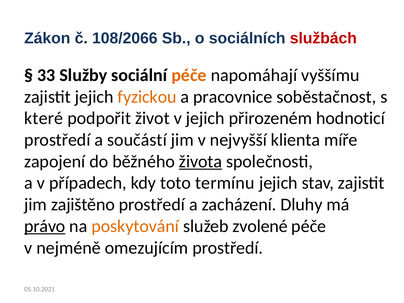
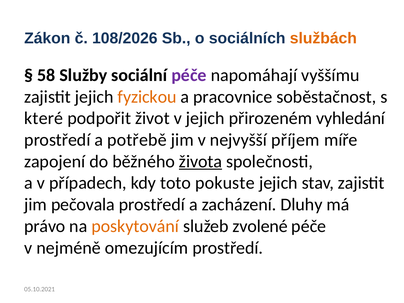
108/2066: 108/2066 -> 108/2026
službách colour: red -> orange
33: 33 -> 58
péče at (189, 75) colour: orange -> purple
hodnoticí: hodnoticí -> vyhledání
součástí: součástí -> potřebě
klienta: klienta -> příjem
termínu: termínu -> pokuste
zajištěno: zajištěno -> pečovala
právo underline: present -> none
